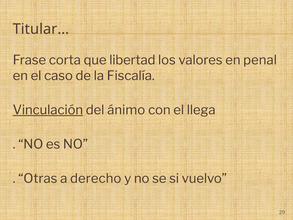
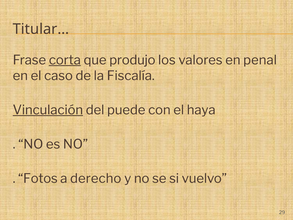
corta underline: none -> present
libertad: libertad -> produjo
ánimo: ánimo -> puede
llega: llega -> haya
Otras: Otras -> Fotos
